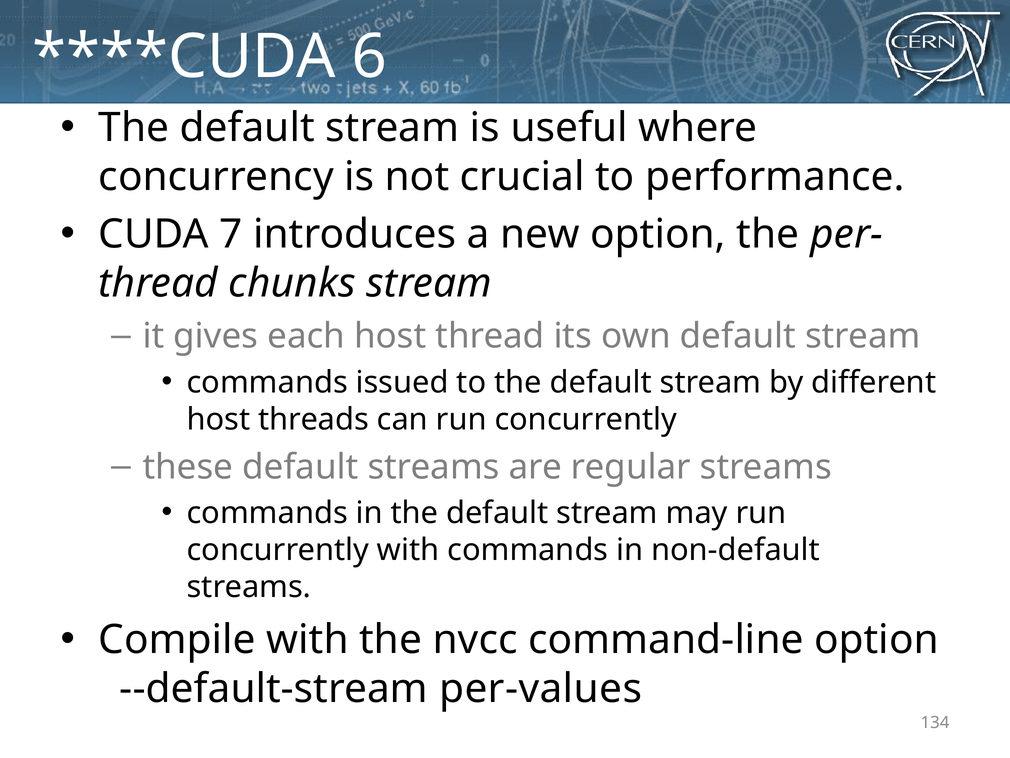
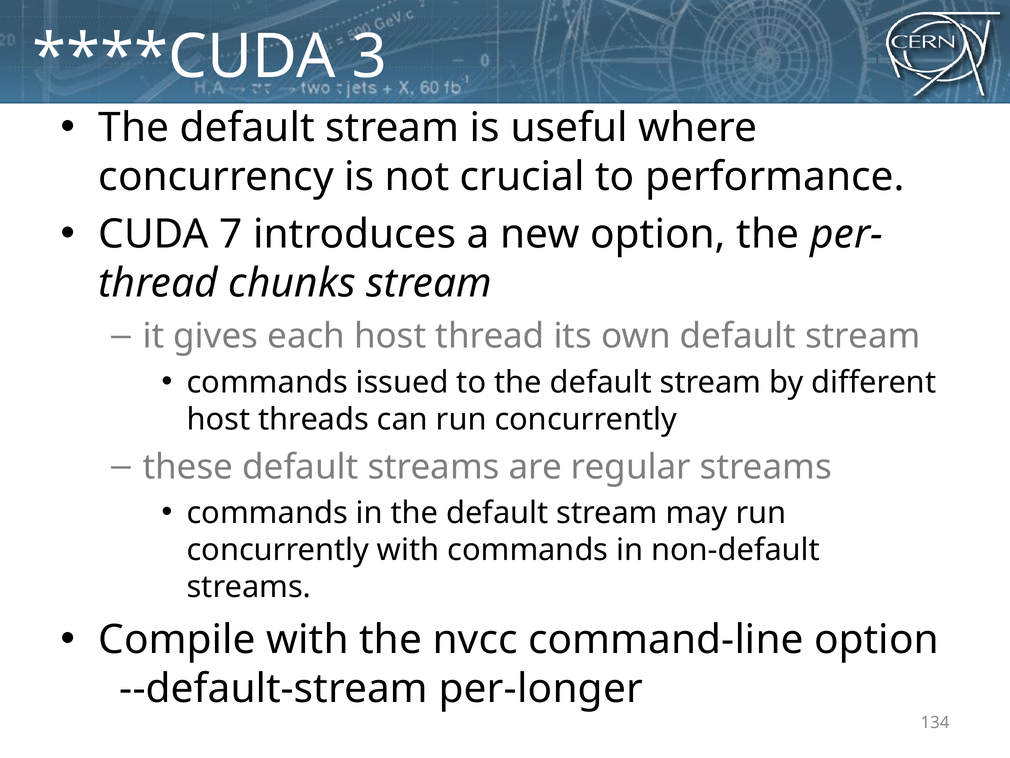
6: 6 -> 3
per-values: per-values -> per-longer
